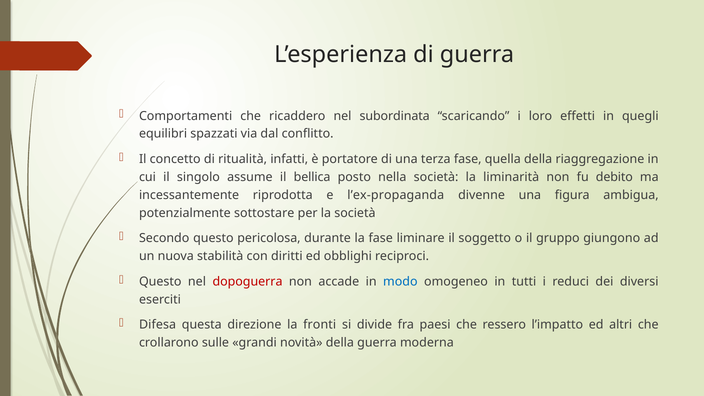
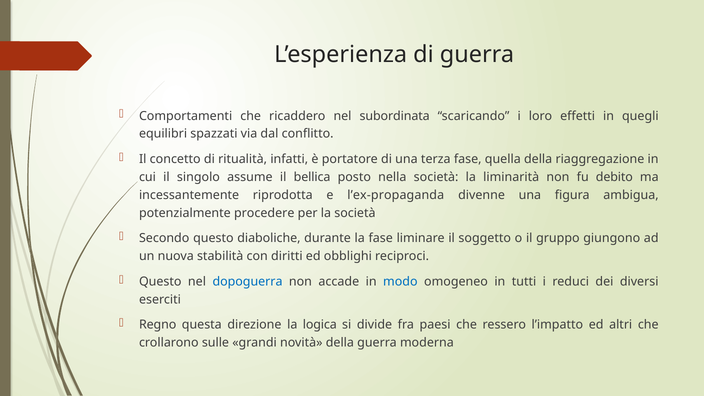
sottostare: sottostare -> procedere
pericolosa: pericolosa -> diaboliche
dopoguerra colour: red -> blue
Difesa: Difesa -> Regno
fronti: fronti -> logica
